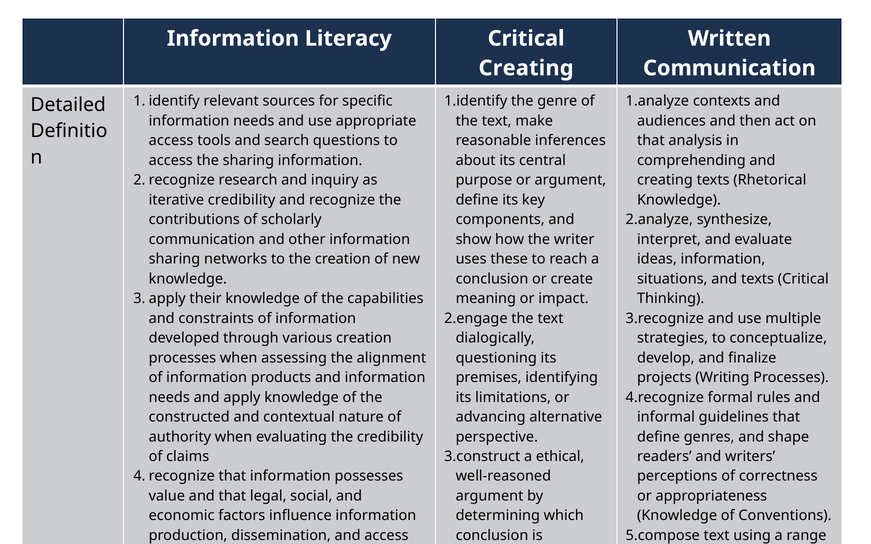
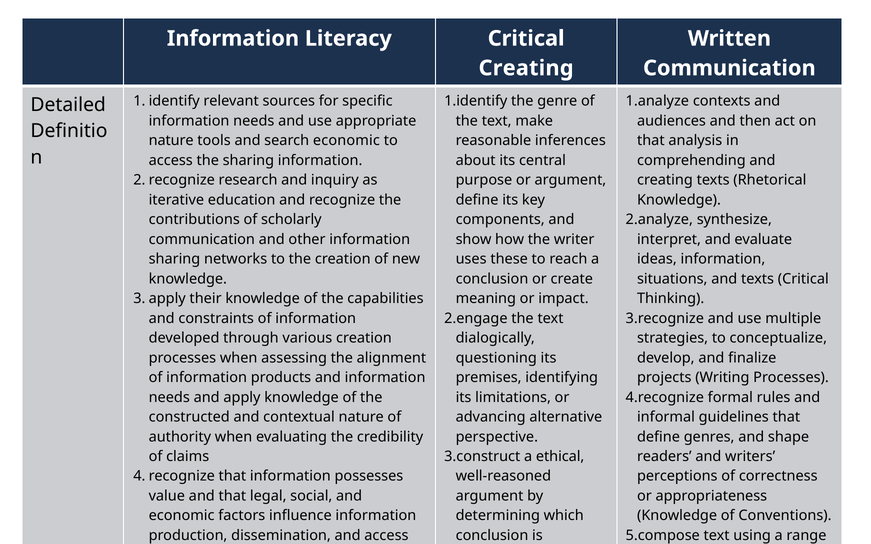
access at (171, 141): access -> nature
search questions: questions -> economic
iterative credibility: credibility -> education
